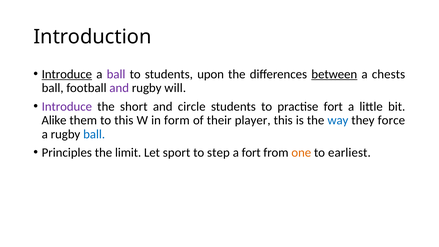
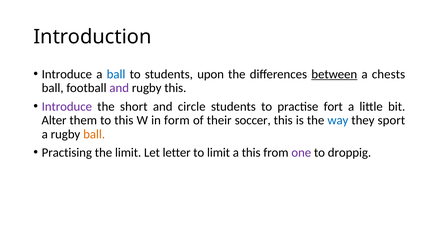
Introduce at (67, 74) underline: present -> none
ball at (116, 74) colour: purple -> blue
rugby will: will -> this
Alike: Alike -> Alter
player: player -> soccer
force: force -> sport
ball at (94, 134) colour: blue -> orange
Principles: Principles -> Practising
sport: sport -> letter
to step: step -> limit
a fort: fort -> this
one colour: orange -> purple
earliest: earliest -> droppig
